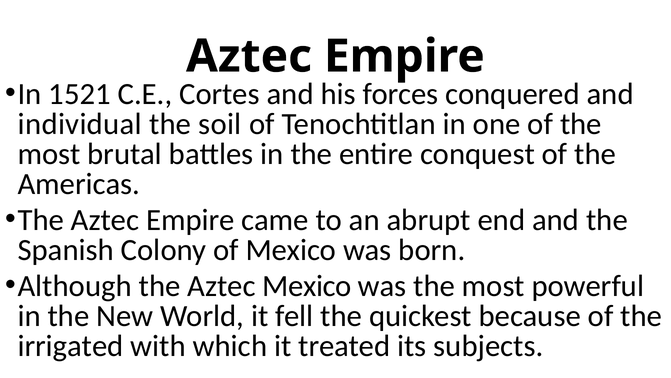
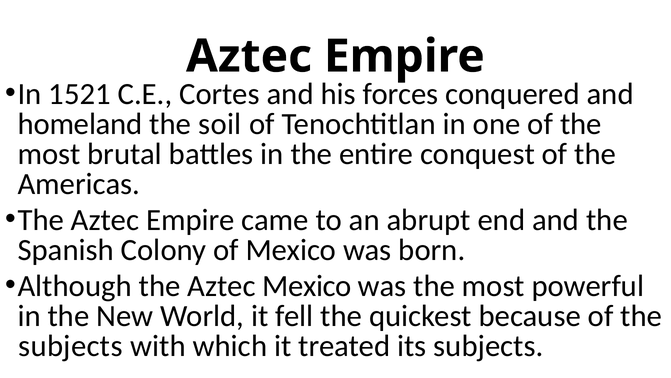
individual: individual -> homeland
irrigated at (71, 346): irrigated -> subjects
